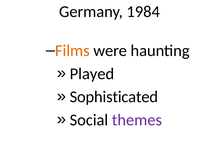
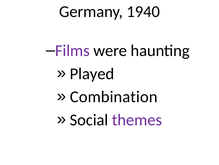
1984: 1984 -> 1940
Films colour: orange -> purple
Sophisticated: Sophisticated -> Combination
